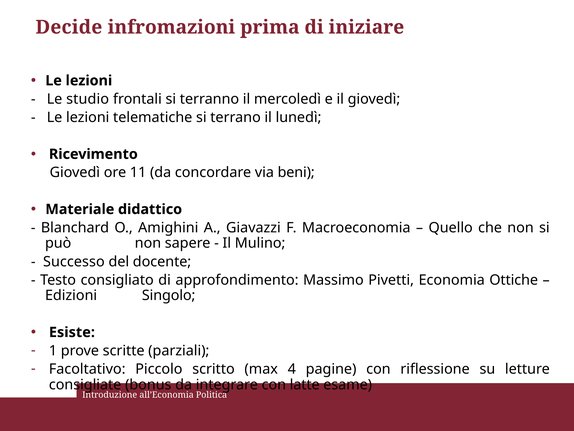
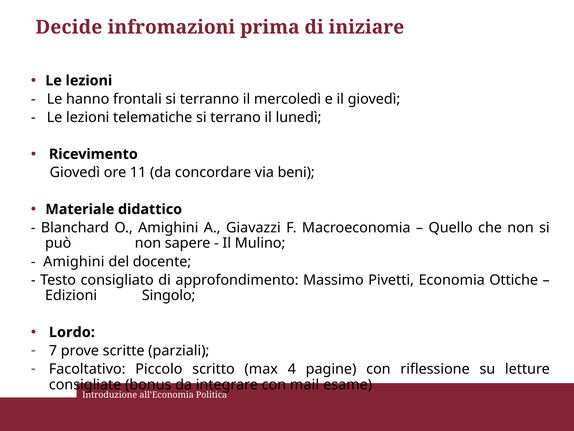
studio: studio -> hanno
Successo at (74, 261): Successo -> Amighini
Esiste: Esiste -> Lordo
1: 1 -> 7
latte: latte -> mail
